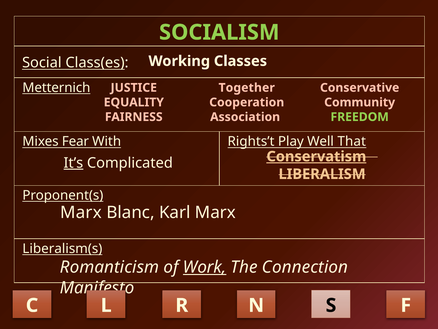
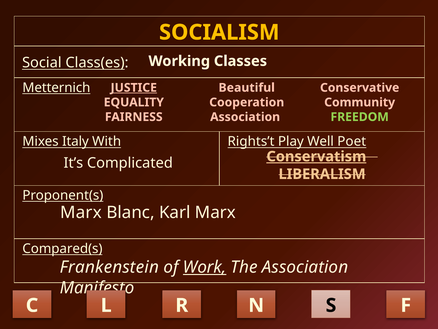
SOCIALISM colour: light green -> yellow
JUSTICE underline: none -> present
Together: Together -> Beautiful
Fear: Fear -> Italy
That: That -> Poet
It’s underline: present -> none
Liberalism(s: Liberalism(s -> Compared(s
Romanticism: Romanticism -> Frankenstein
The Connection: Connection -> Association
